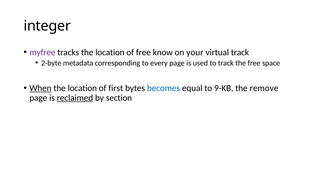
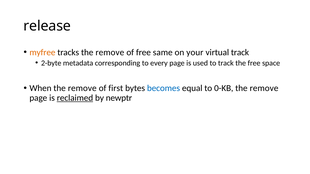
integer: integer -> release
myfree colour: purple -> orange
tracks the location: location -> remove
know: know -> same
When underline: present -> none
location at (82, 88): location -> remove
9-KB: 9-KB -> 0-KB
section: section -> newptr
